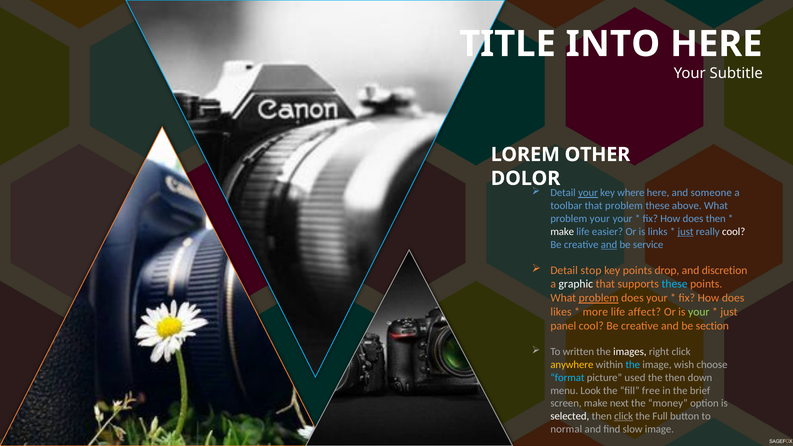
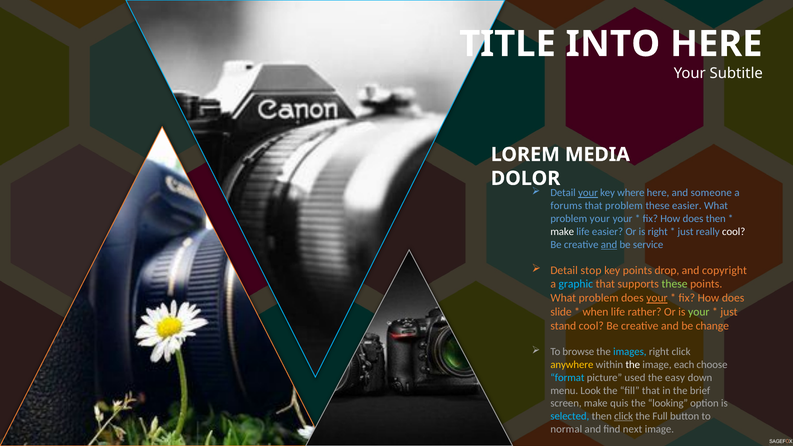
OTHER: OTHER -> MEDIA
toolbar: toolbar -> forums
these above: above -> easier
is links: links -> right
just at (686, 232) underline: present -> none
discretion: discretion -> copyright
graphic colour: white -> light blue
these at (675, 284) colour: light blue -> light green
problem at (599, 298) underline: present -> none
your at (657, 298) underline: none -> present
likes: likes -> slide
more: more -> when
affect: affect -> rather
panel: panel -> stand
section: section -> change
written: written -> browse
images colour: white -> light blue
the at (633, 365) colour: light blue -> white
wish: wish -> each
the then: then -> easy
fill free: free -> that
next: next -> quis
money: money -> looking
selected colour: white -> light blue
slow: slow -> next
